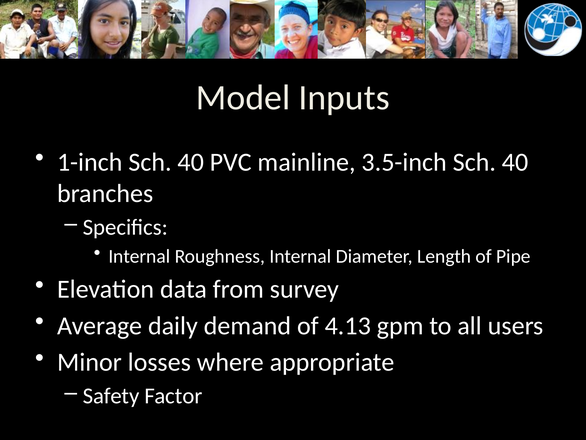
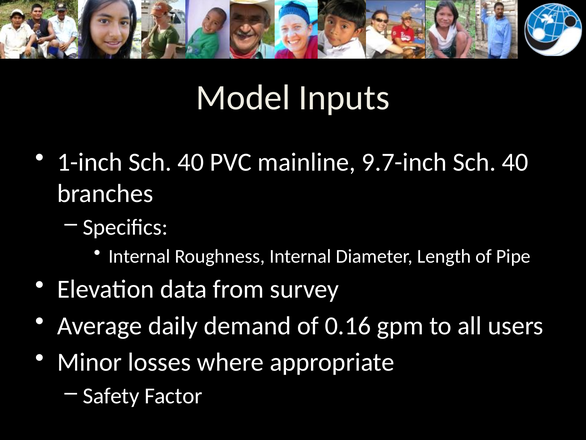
3.5-inch: 3.5-inch -> 9.7-inch
4.13: 4.13 -> 0.16
